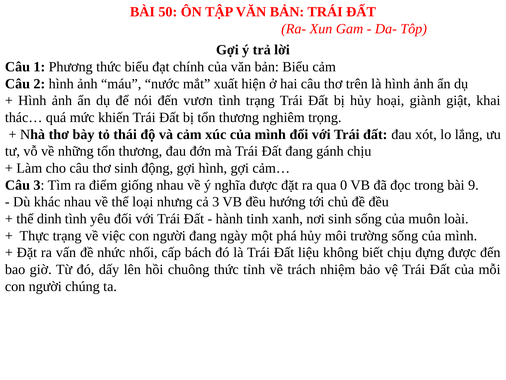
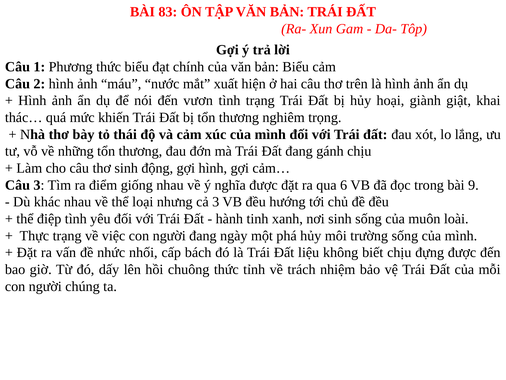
50: 50 -> 83
0: 0 -> 6
dinh: dinh -> điệp
